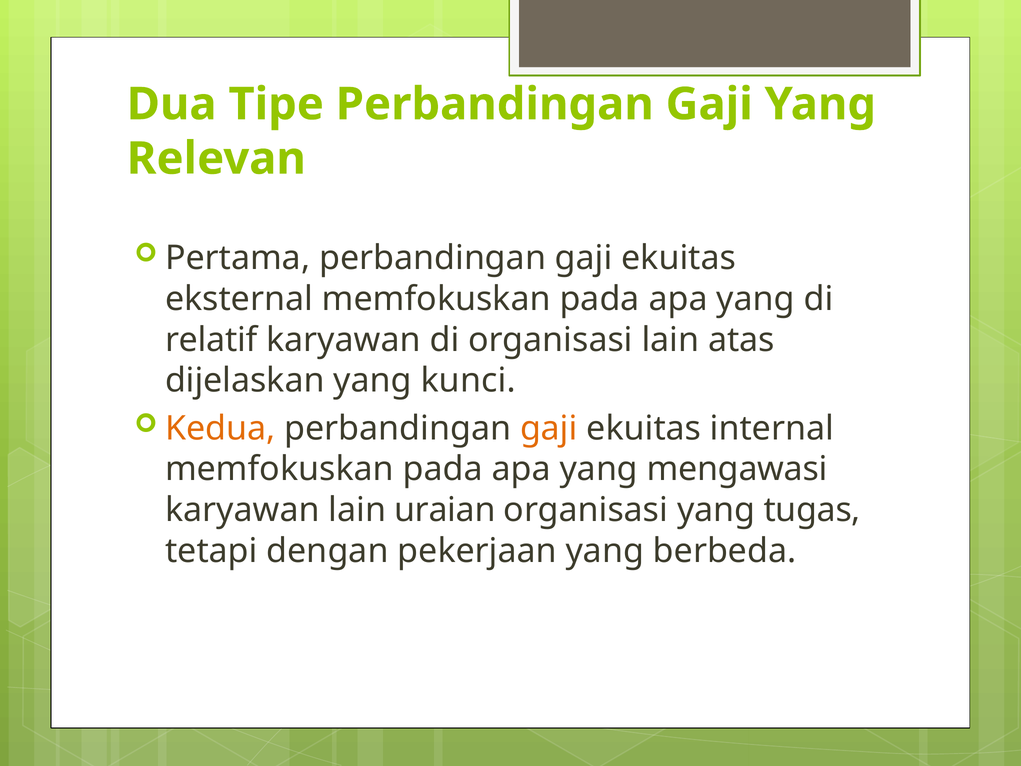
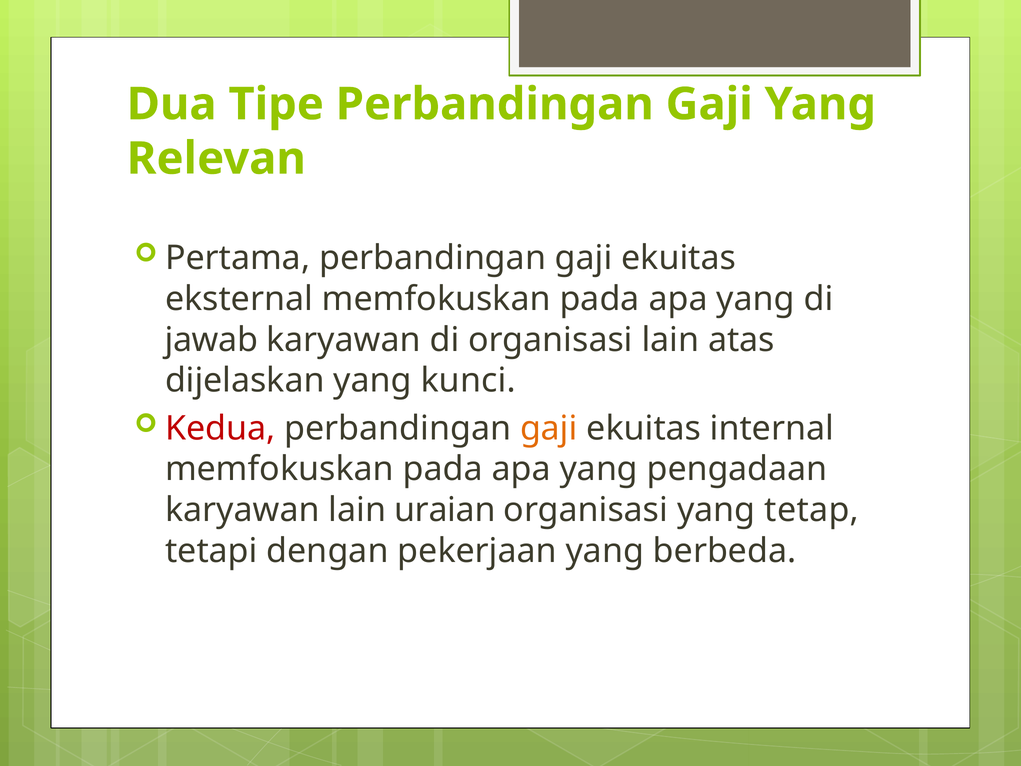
relatif: relatif -> jawab
Kedua colour: orange -> red
mengawasi: mengawasi -> pengadaan
tugas: tugas -> tetap
